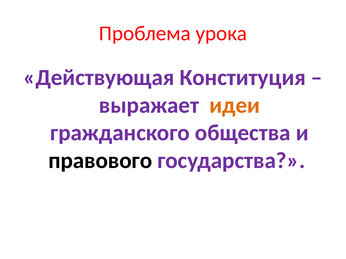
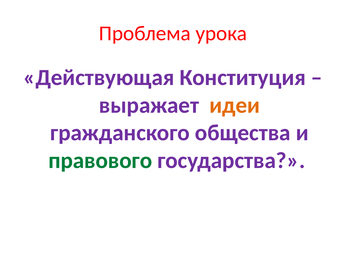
правового colour: black -> green
